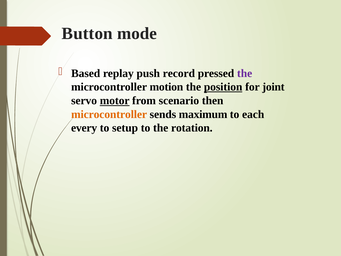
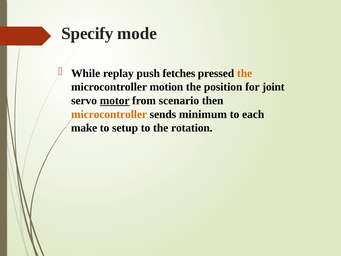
Button: Button -> Specify
Based: Based -> While
record: record -> fetches
the at (245, 73) colour: purple -> orange
position underline: present -> none
maximum: maximum -> minimum
every: every -> make
